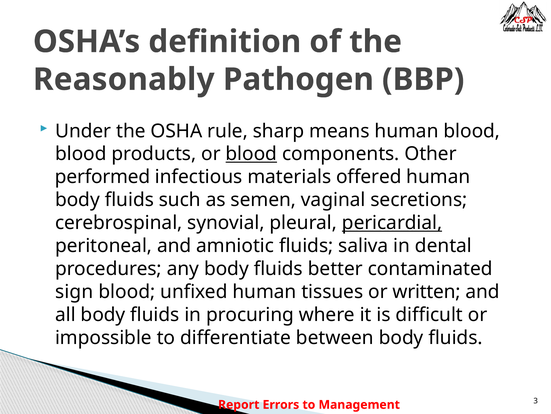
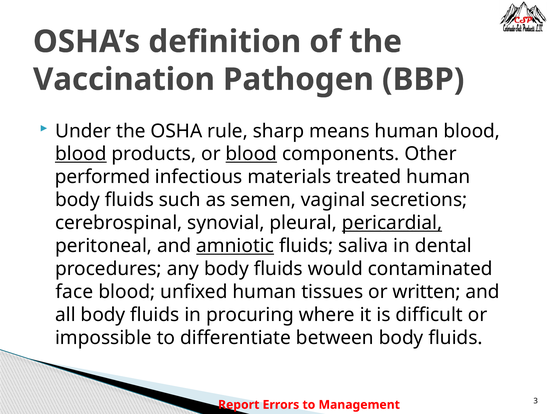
Reasonably: Reasonably -> Vaccination
blood at (81, 154) underline: none -> present
offered: offered -> treated
amniotic underline: none -> present
better: better -> would
sign: sign -> face
